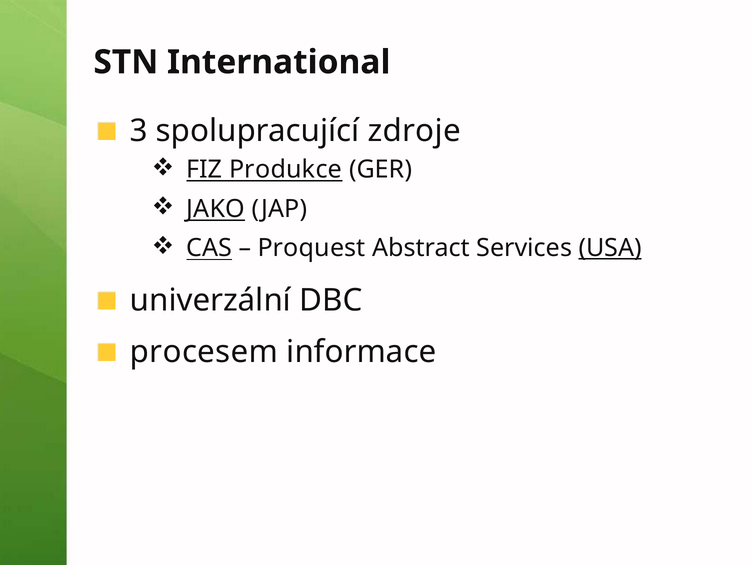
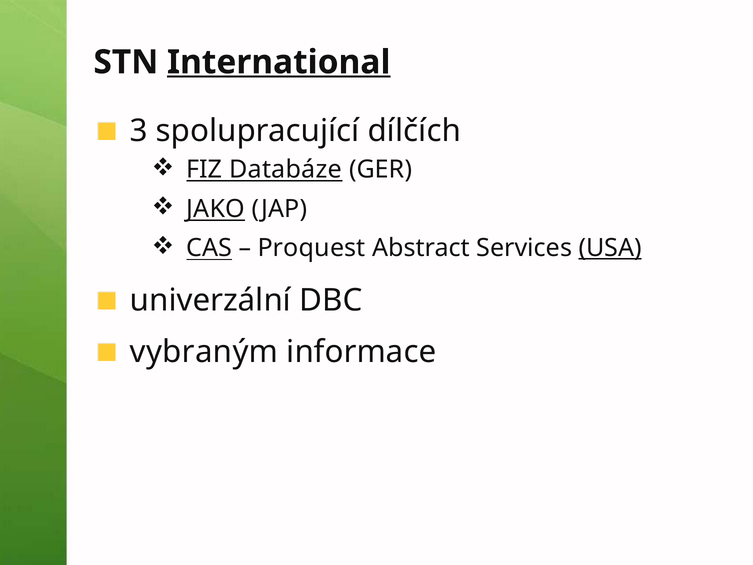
International underline: none -> present
zdroje: zdroje -> dílčích
Produkce: Produkce -> Databáze
procesem: procesem -> vybraným
